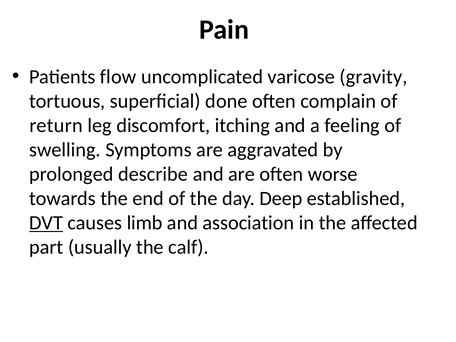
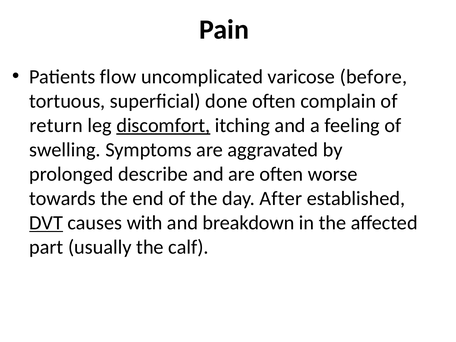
gravity: gravity -> before
discomfort underline: none -> present
Deep: Deep -> After
limb: limb -> with
association: association -> breakdown
